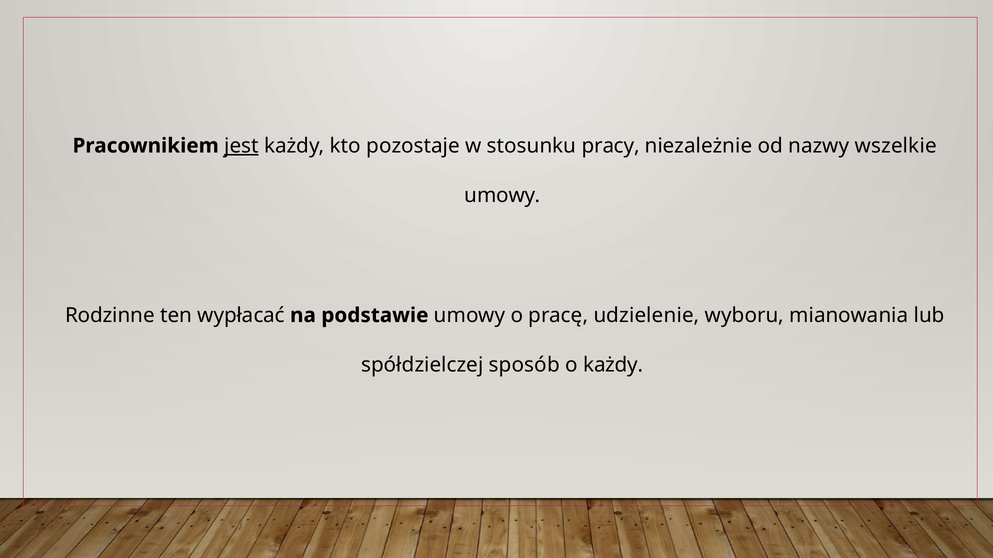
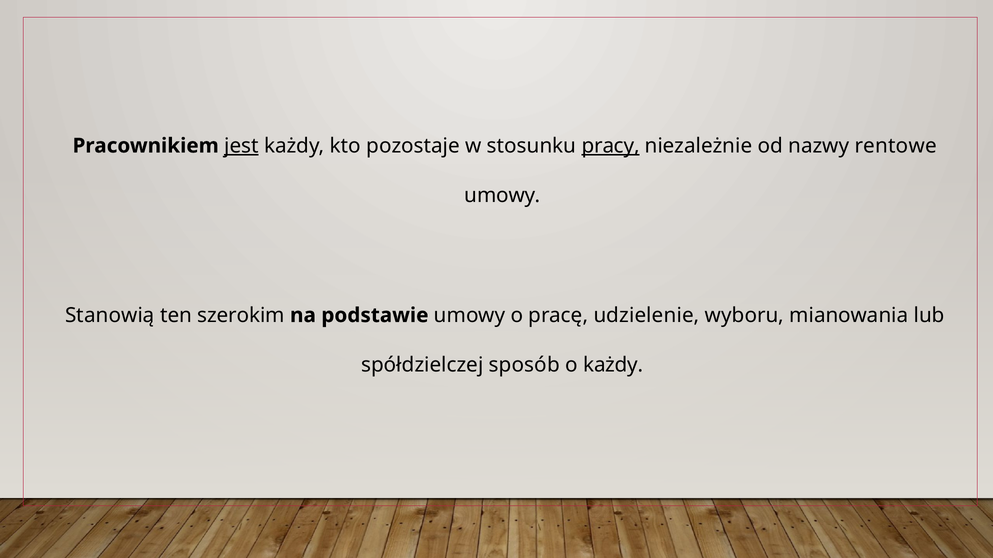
pracy underline: none -> present
wszelkie: wszelkie -> rentowe
Rodzinne: Rodzinne -> Stanowią
wypłacać: wypłacać -> szerokim
